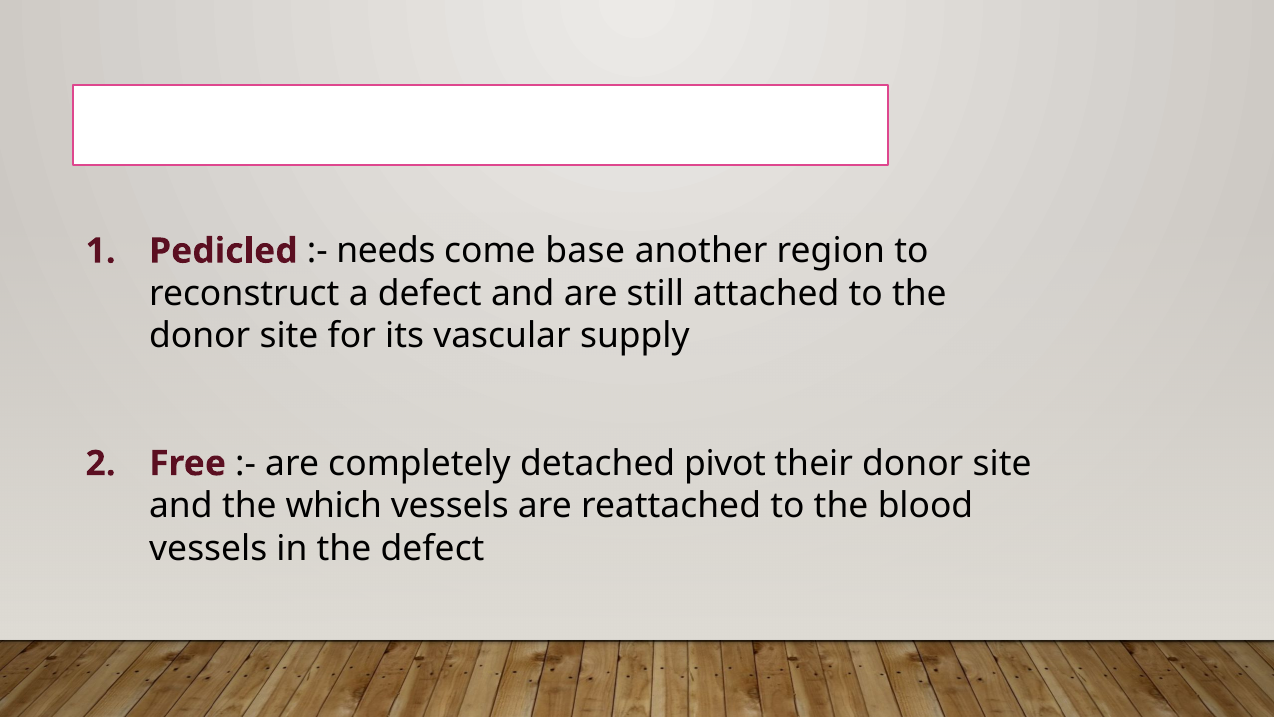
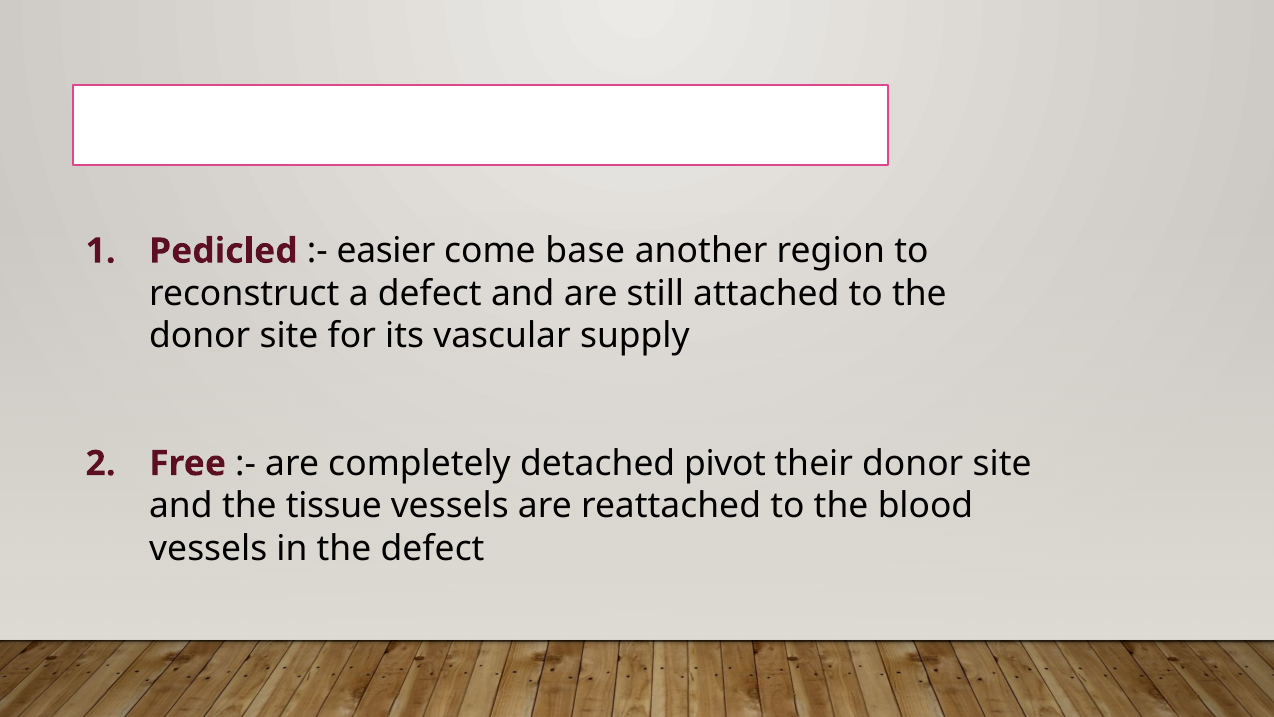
needs: needs -> easier
which: which -> tissue
